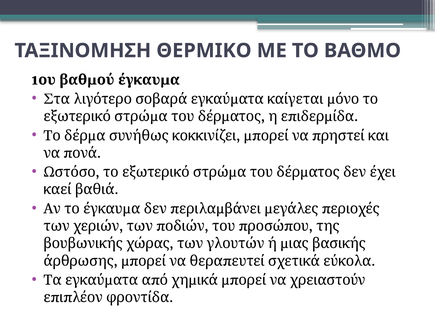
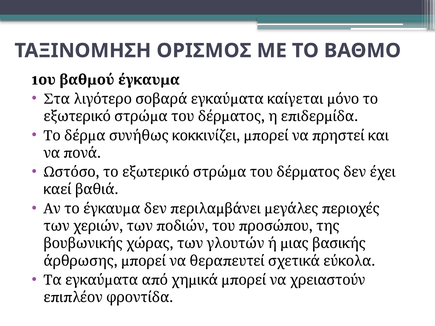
ΘΕΡΜΙΚΟ: ΘΕΡΜΙΚΟ -> ΟΡΙΣΜΟΣ
